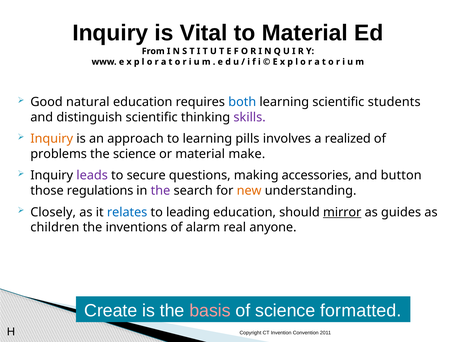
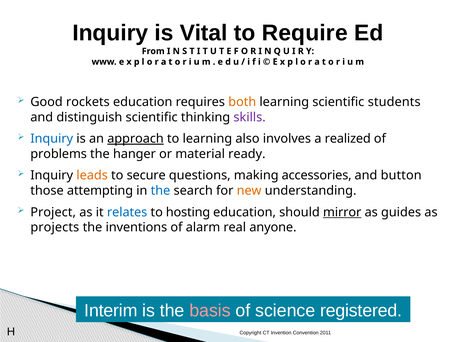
to Material: Material -> Require
natural: natural -> rockets
both colour: blue -> orange
Inquiry at (52, 139) colour: orange -> blue
approach underline: none -> present
pills: pills -> also
the science: science -> hanger
make: make -> ready
leads colour: purple -> orange
regulations: regulations -> attempting
the at (161, 191) colour: purple -> blue
Closely: Closely -> Project
leading: leading -> hosting
children: children -> projects
Create: Create -> Interim
formatted: formatted -> registered
